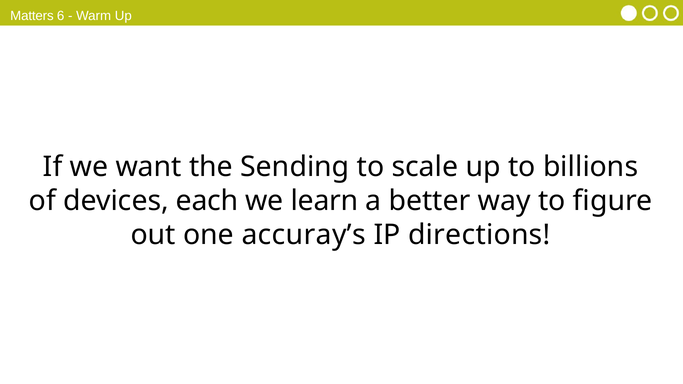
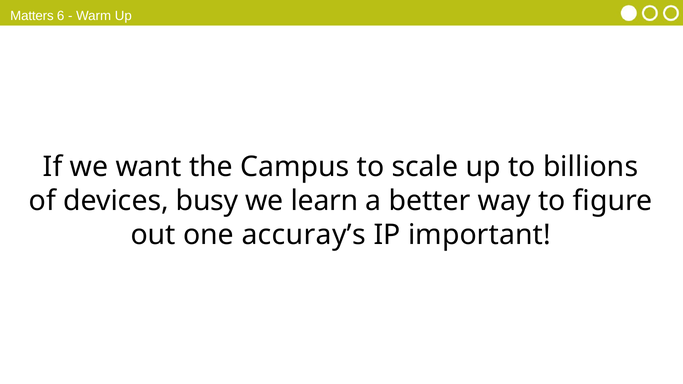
Sending: Sending -> Campus
each: each -> busy
directions: directions -> important
